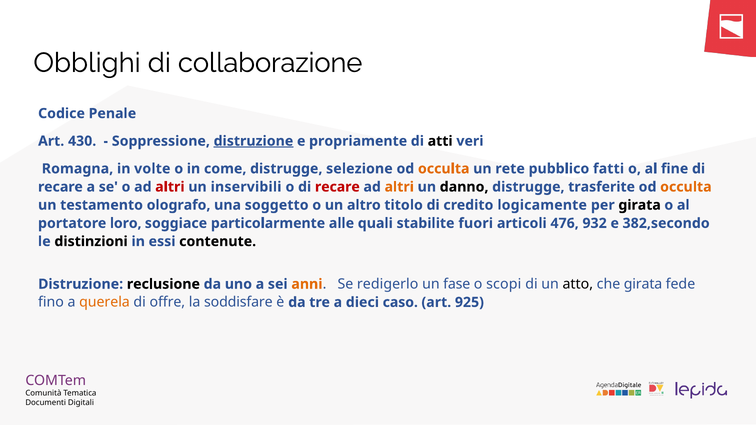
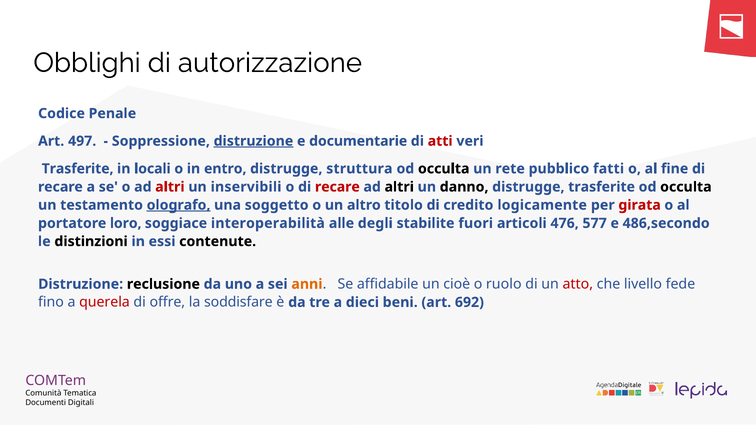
collaborazione: collaborazione -> autorizzazione
430: 430 -> 497
propriamente: propriamente -> documentarie
atti colour: black -> red
Romagna at (77, 169): Romagna -> Trasferite
volte: volte -> locali
come: come -> entro
selezione: selezione -> struttura
occulta at (444, 169) colour: orange -> black
altri at (399, 187) colour: orange -> black
occulta at (686, 187) colour: orange -> black
olografo underline: none -> present
girata at (640, 205) colour: black -> red
particolarmente: particolarmente -> interoperabilità
quali: quali -> degli
932: 932 -> 577
382,secondo: 382,secondo -> 486,secondo
redigerlo: redigerlo -> affidabile
fase: fase -> cioè
scopi: scopi -> ruolo
atto colour: black -> red
che girata: girata -> livello
querela colour: orange -> red
caso: caso -> beni
925: 925 -> 692
